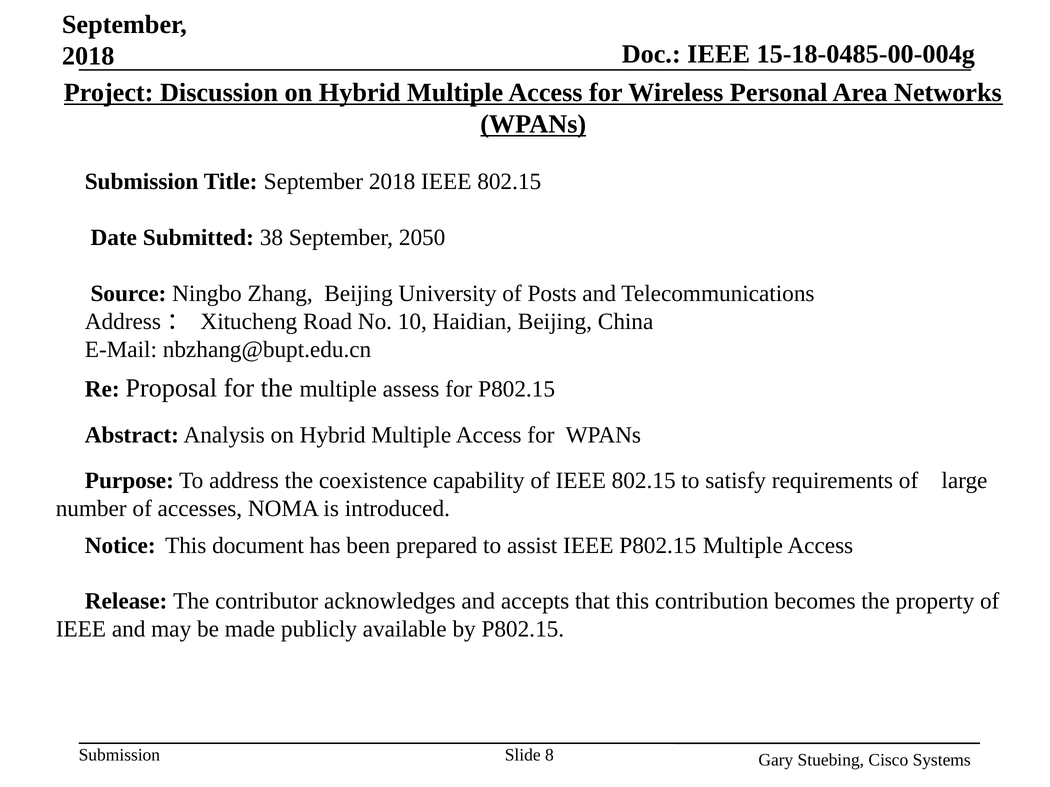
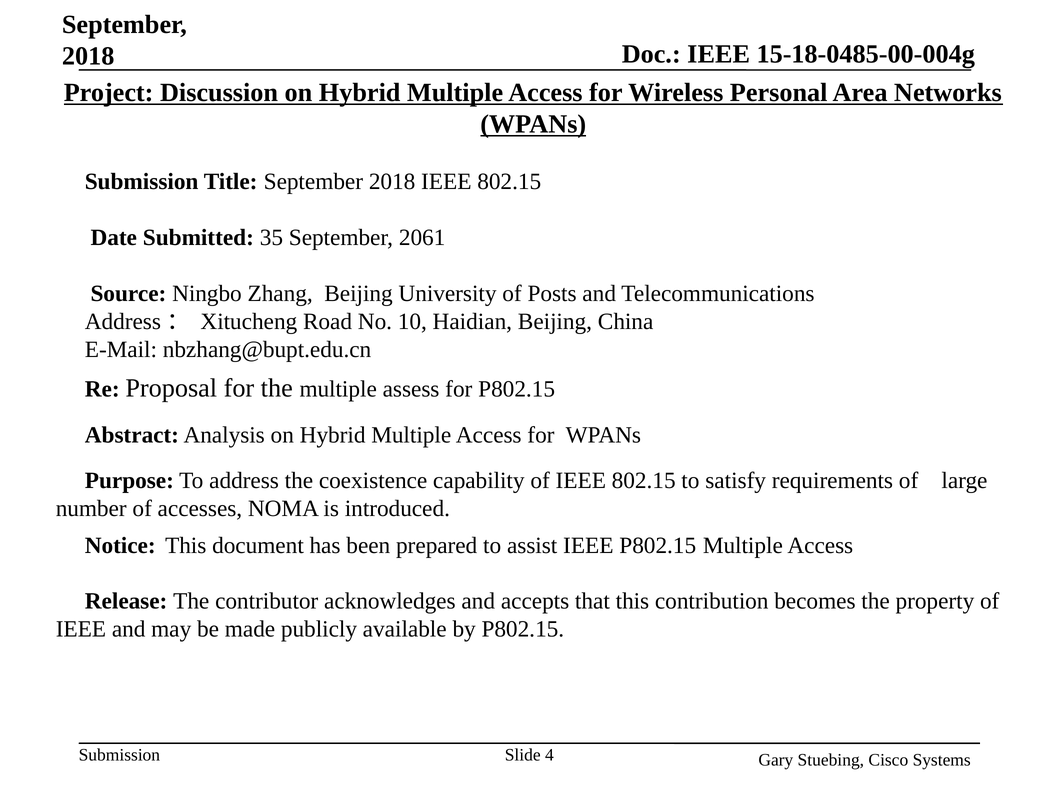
38: 38 -> 35
2050: 2050 -> 2061
8: 8 -> 4
